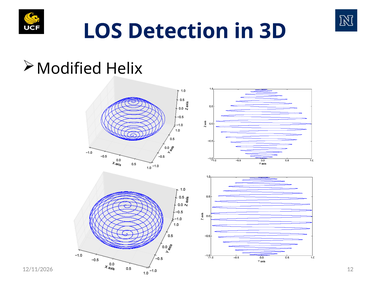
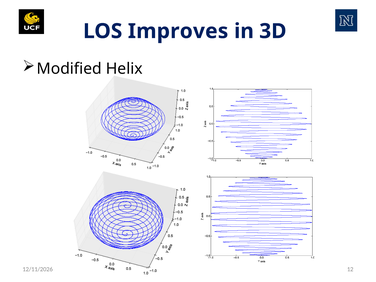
Detection: Detection -> Improves
